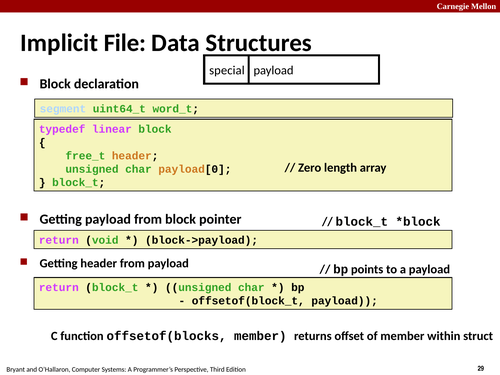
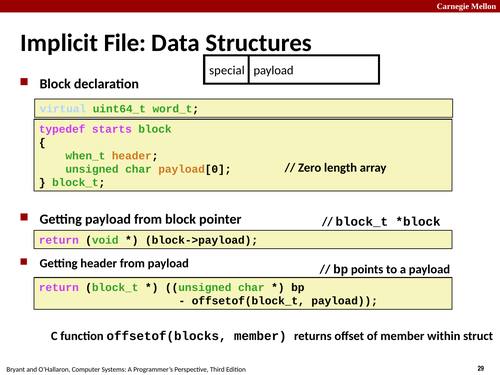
segment: segment -> virtual
linear: linear -> starts
free_t: free_t -> when_t
